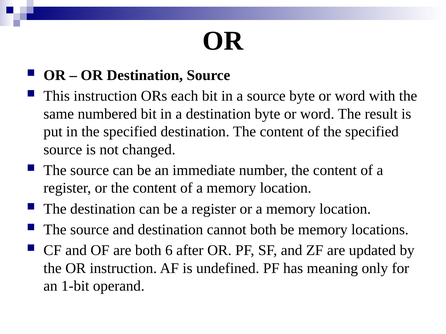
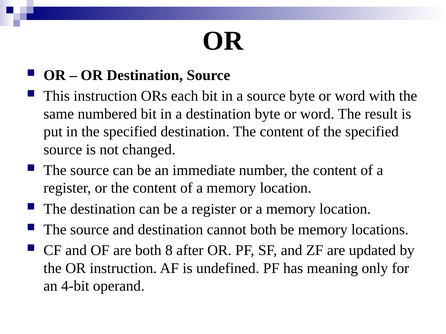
6: 6 -> 8
1-bit: 1-bit -> 4-bit
